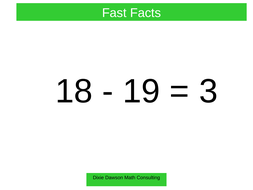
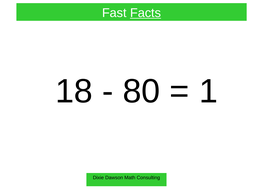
Facts underline: none -> present
19: 19 -> 80
3: 3 -> 1
